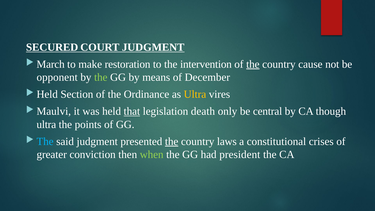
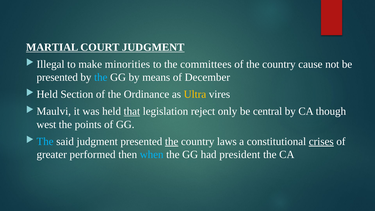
SECURED: SECURED -> MARTIAL
March: March -> Illegal
restoration: restoration -> minorities
intervention: intervention -> committees
the at (253, 64) underline: present -> none
opponent at (57, 77): opponent -> presented
the at (101, 77) colour: light green -> light blue
death: death -> reject
ultra at (46, 124): ultra -> west
crises underline: none -> present
conviction: conviction -> performed
when colour: light green -> light blue
